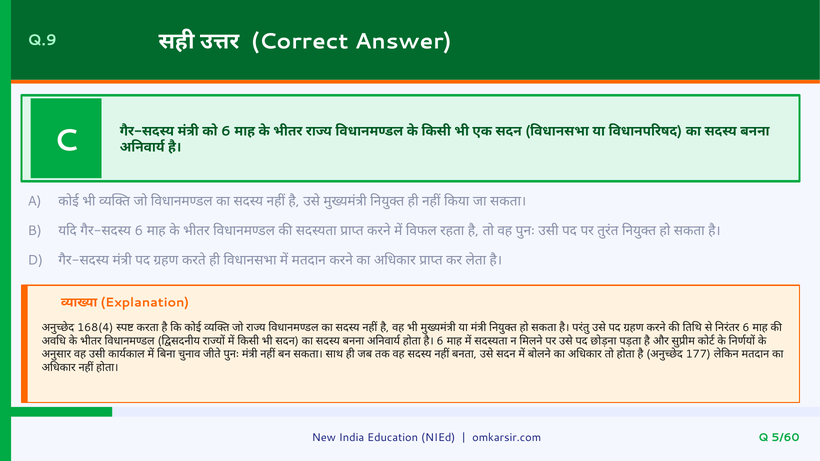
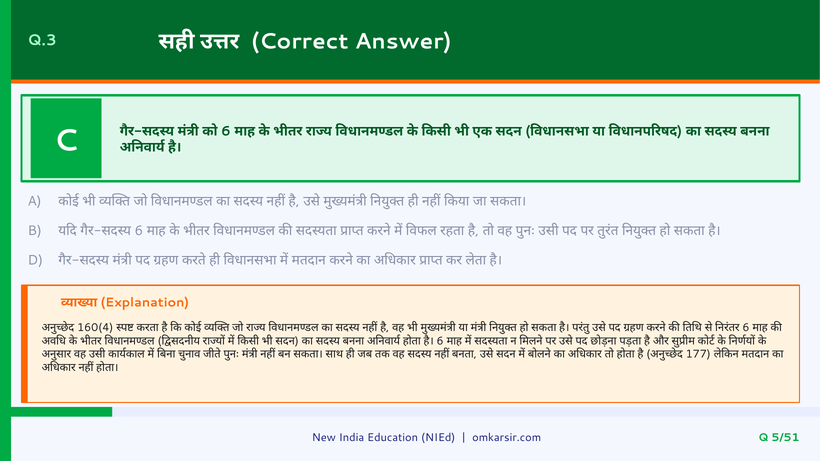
Q.9: Q.9 -> Q.3
168(4: 168(4 -> 160(4
5/60: 5/60 -> 5/51
